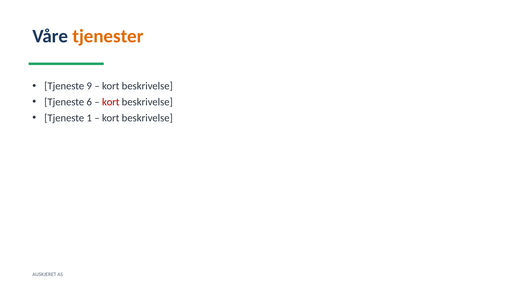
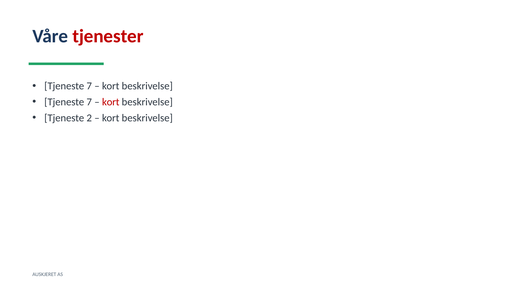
tjenester colour: orange -> red
9 at (89, 86): 9 -> 7
6 at (89, 102): 6 -> 7
1: 1 -> 2
